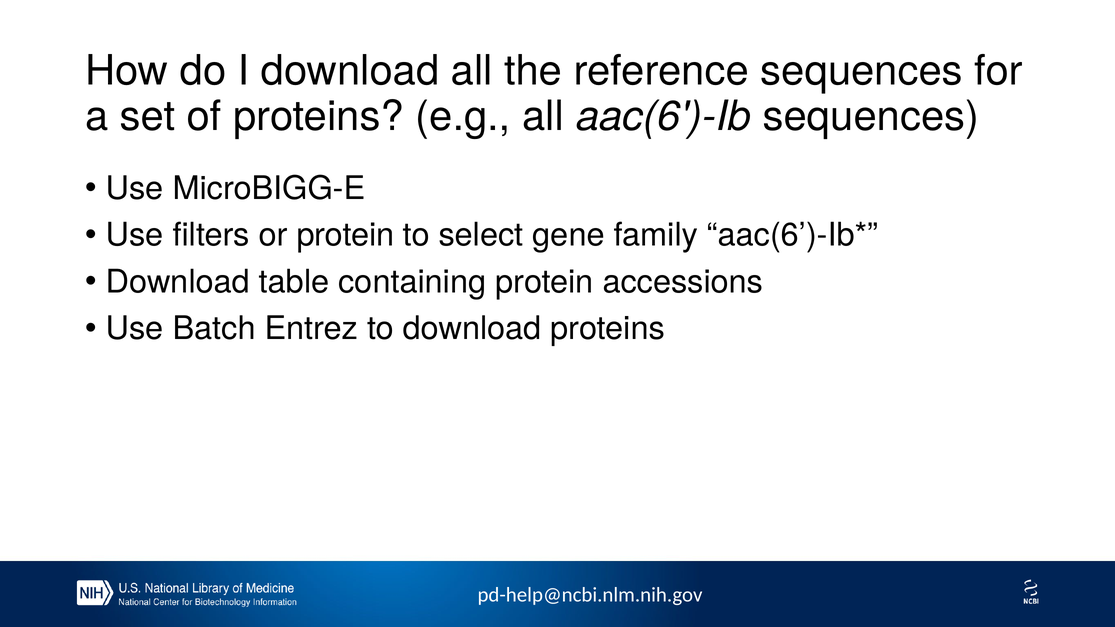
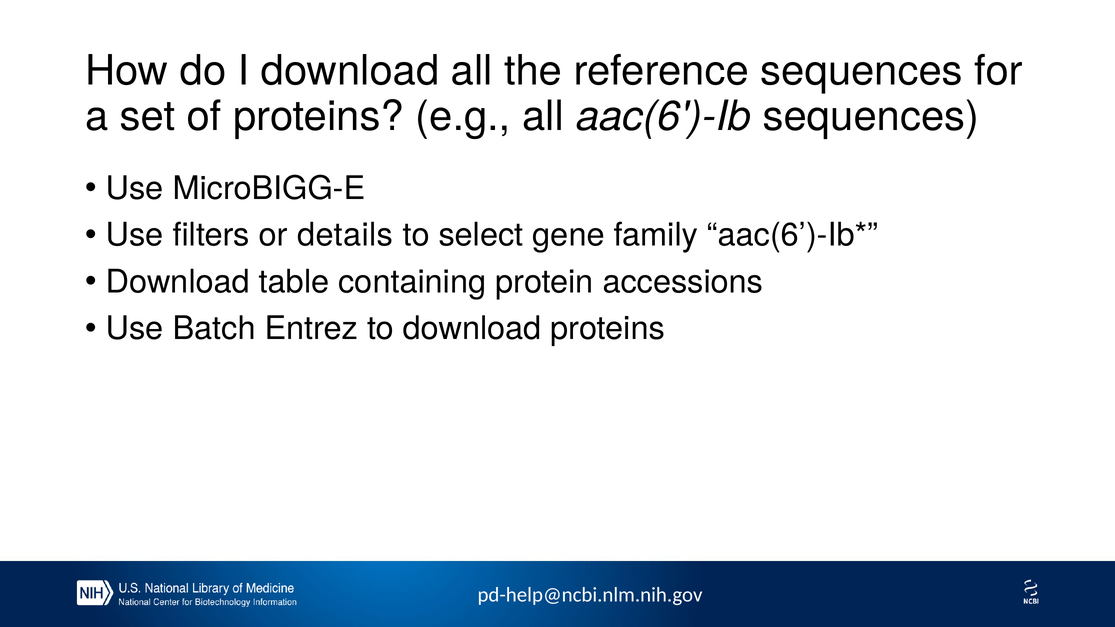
or protein: protein -> details
